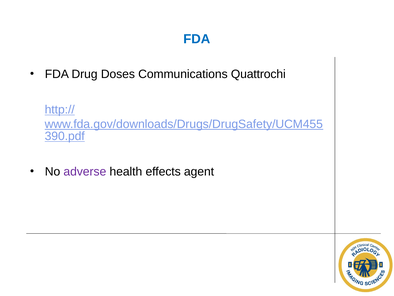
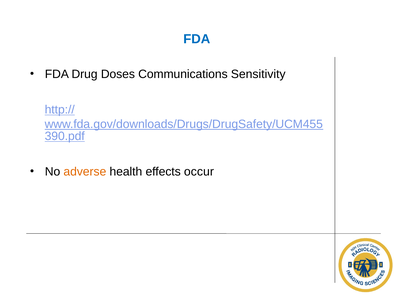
Quattrochi: Quattrochi -> Sensitivity
adverse colour: purple -> orange
agent: agent -> occur
